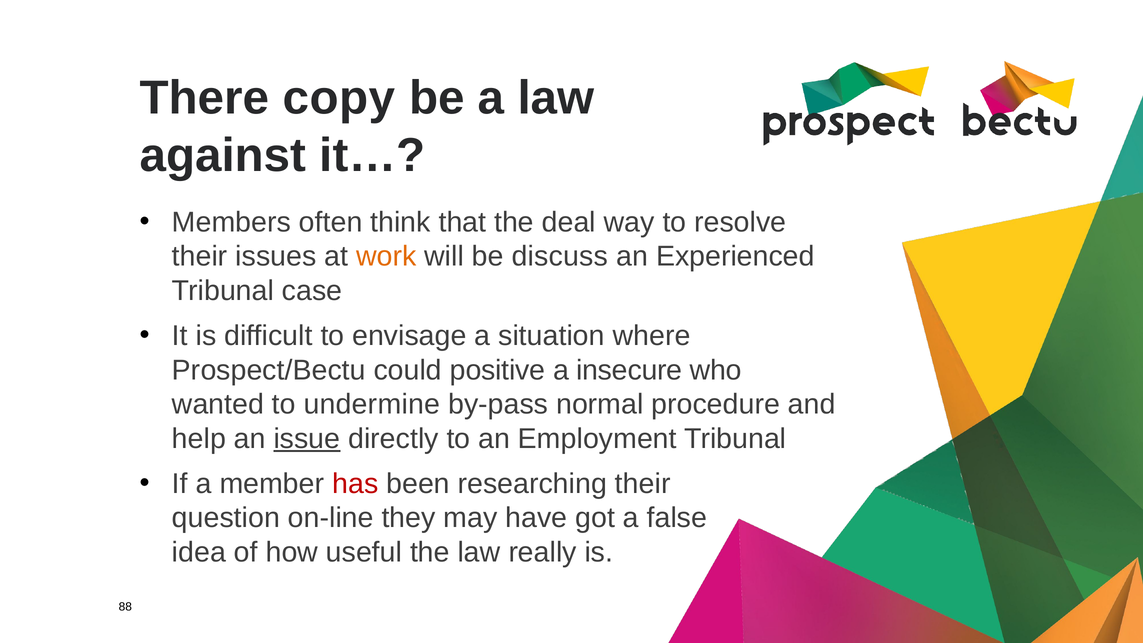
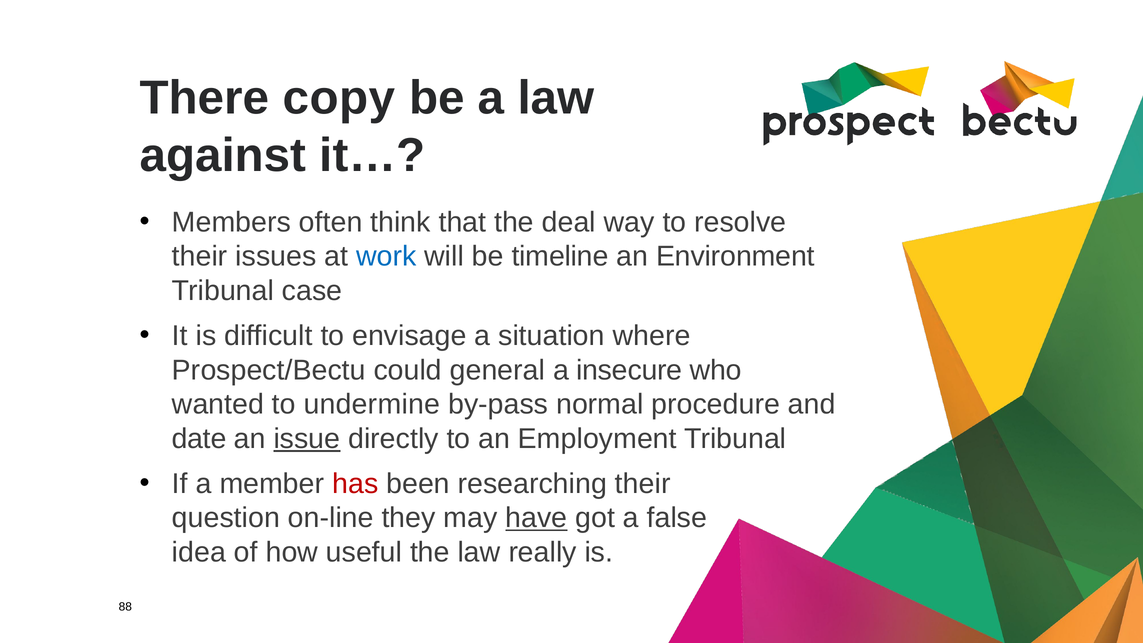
work colour: orange -> blue
discuss: discuss -> timeline
Experienced: Experienced -> Environment
positive: positive -> general
help: help -> date
have underline: none -> present
